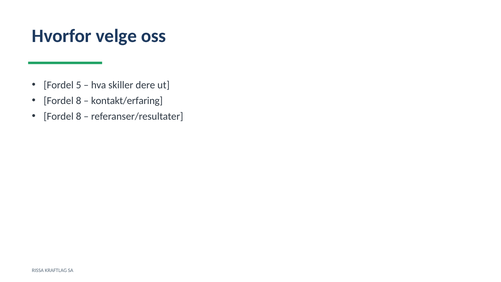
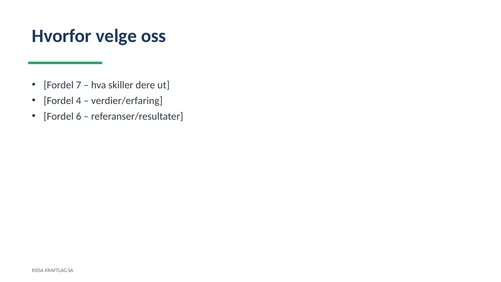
5: 5 -> 7
8 at (79, 101): 8 -> 4
kontakt/erfaring: kontakt/erfaring -> verdier/erfaring
8 at (79, 116): 8 -> 6
